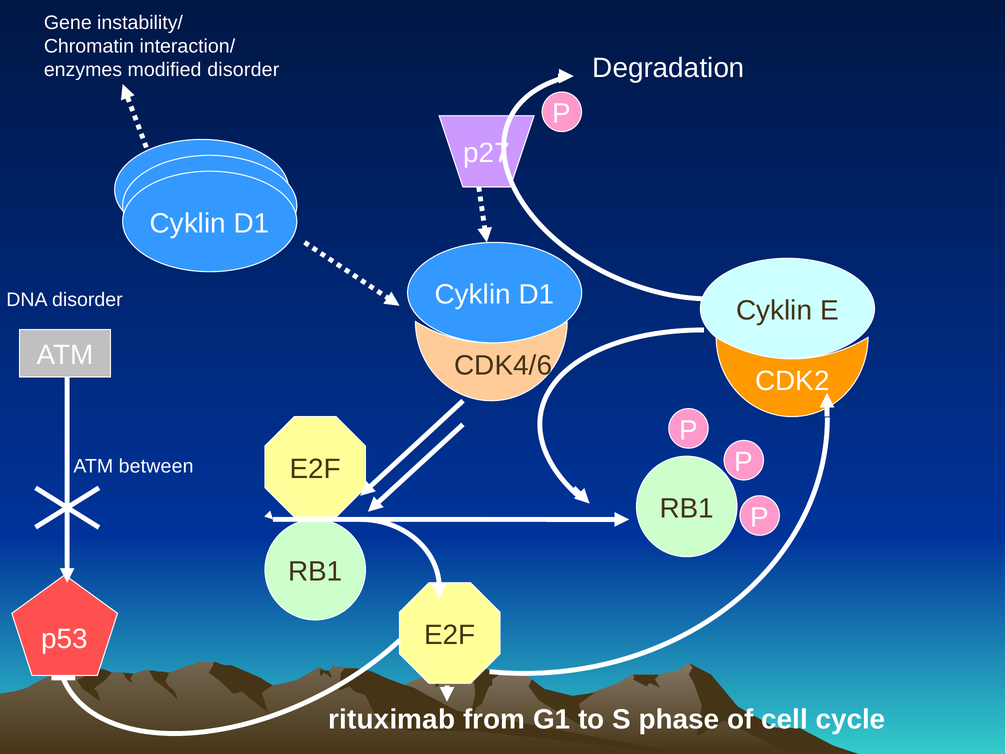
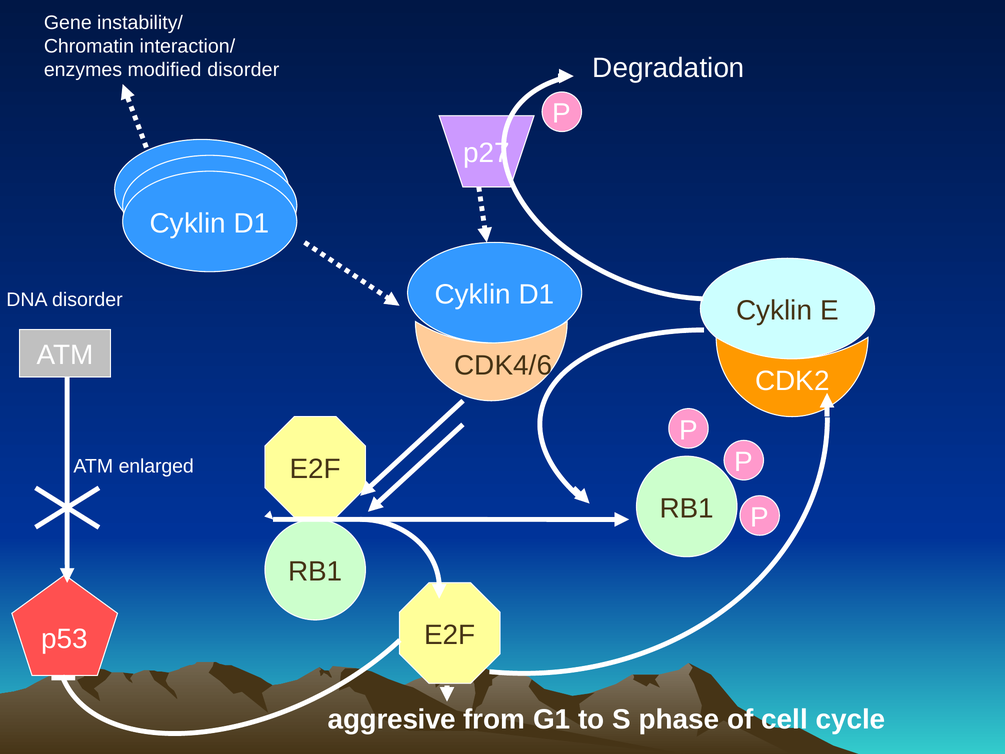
between: between -> enlarged
rituximab: rituximab -> aggresive
